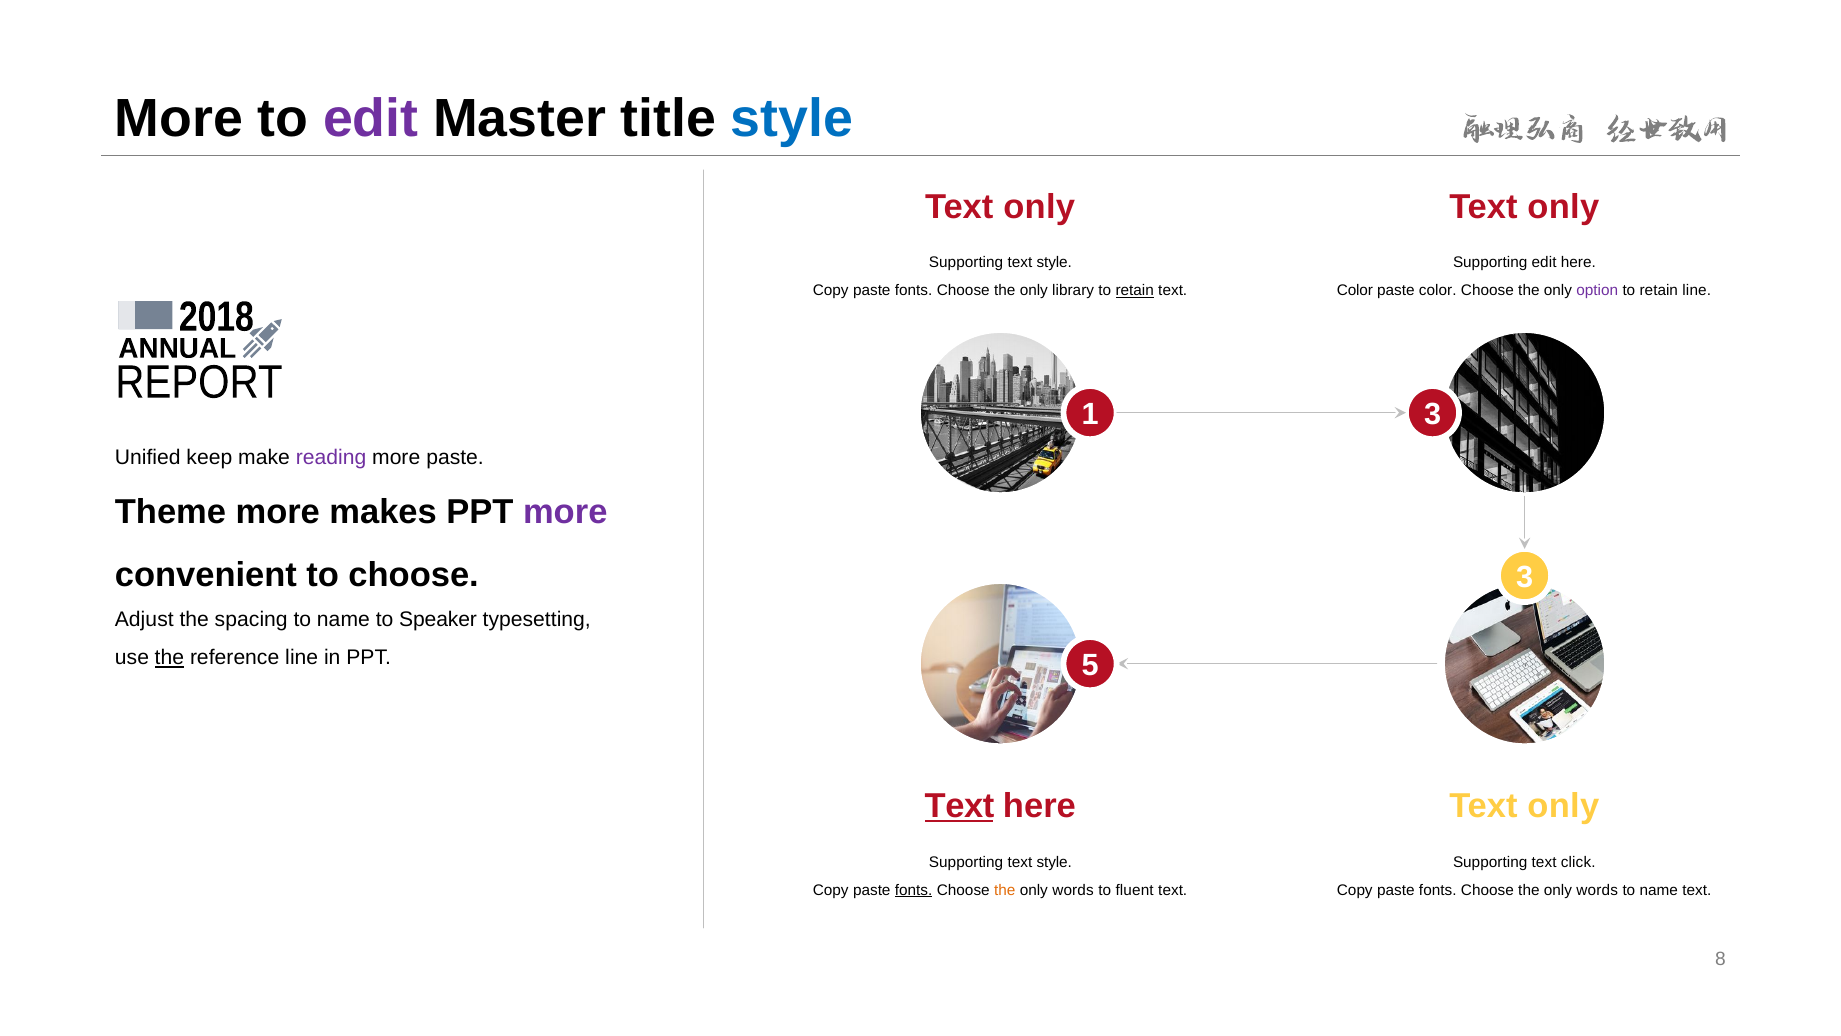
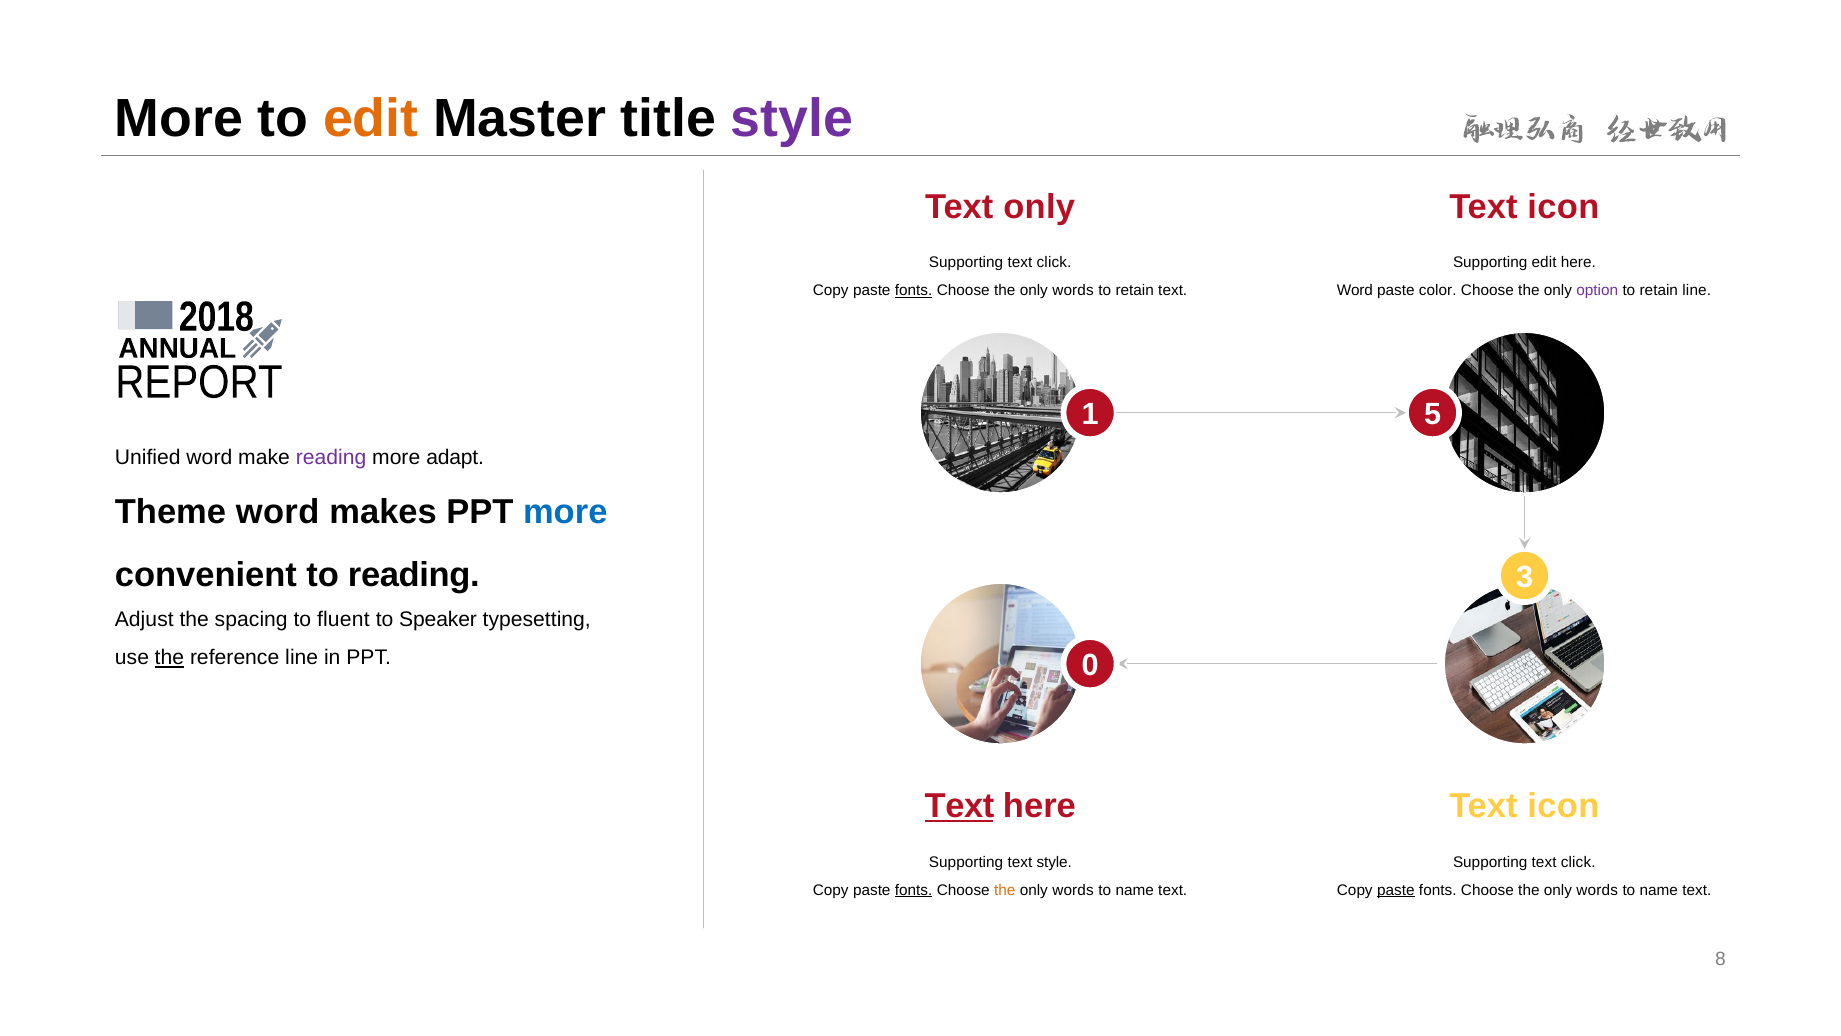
edit at (371, 119) colour: purple -> orange
style at (792, 119) colour: blue -> purple
only at (1563, 207): only -> icon
style at (1054, 263): style -> click
fonts at (914, 290) underline: none -> present
library at (1073, 290): library -> words
retain at (1135, 290) underline: present -> none
Color at (1355, 290): Color -> Word
1 3: 3 -> 5
Unified keep: keep -> word
more paste: paste -> adapt
Theme more: more -> word
more at (565, 512) colour: purple -> blue
to choose: choose -> reading
spacing to name: name -> fluent
5: 5 -> 0
only at (1563, 806): only -> icon
fluent at (1135, 890): fluent -> name
paste at (1396, 890) underline: none -> present
